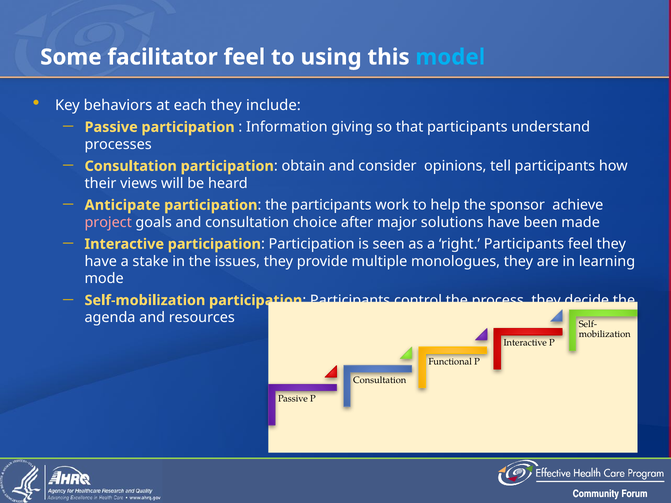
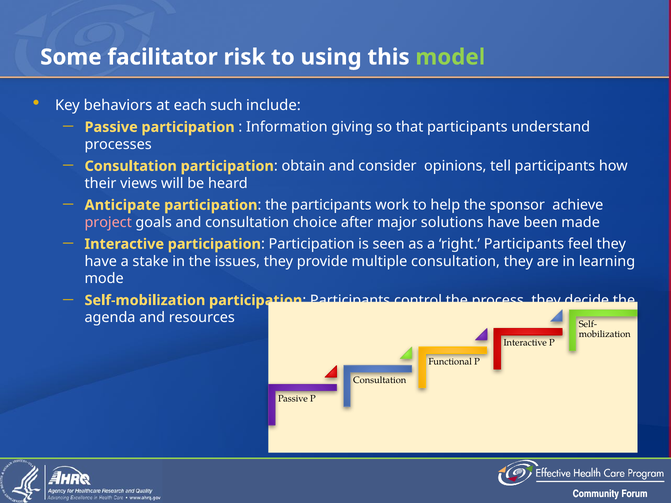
facilitator feel: feel -> risk
model colour: light blue -> light green
each they: they -> such
multiple monologues: monologues -> consultation
